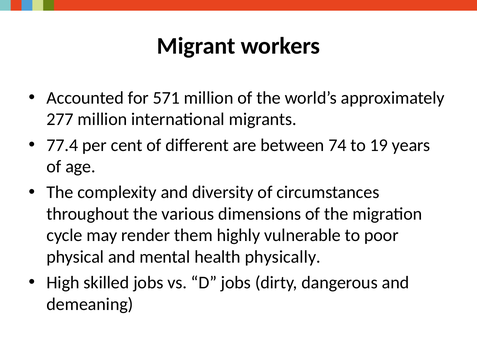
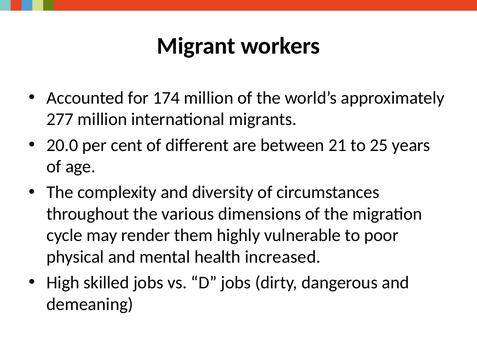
571: 571 -> 174
77.4: 77.4 -> 20.0
74: 74 -> 21
19: 19 -> 25
physically: physically -> increased
